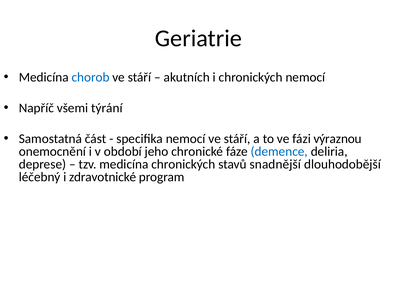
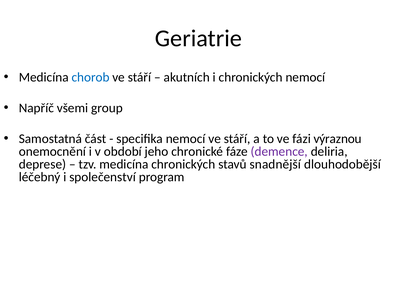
týrání: týrání -> group
demence colour: blue -> purple
zdravotnické: zdravotnické -> společenství
